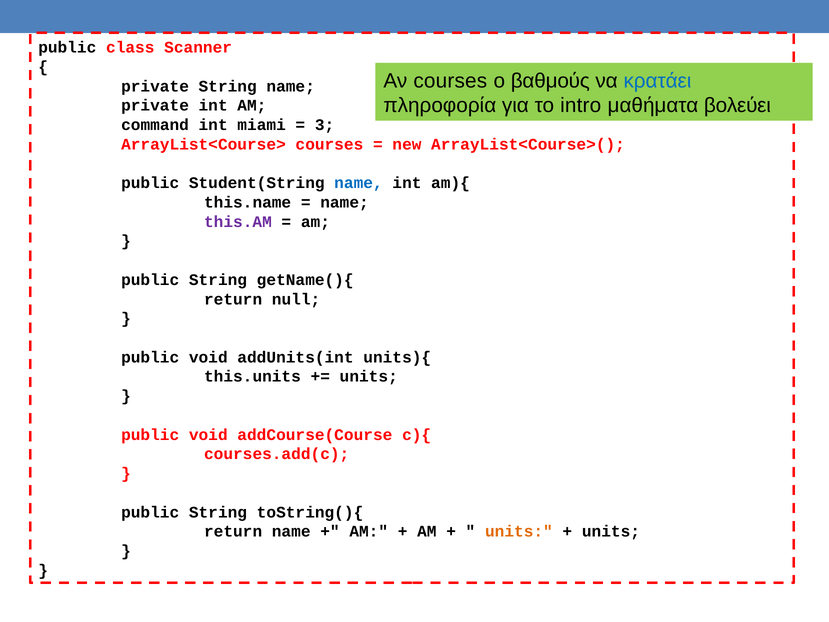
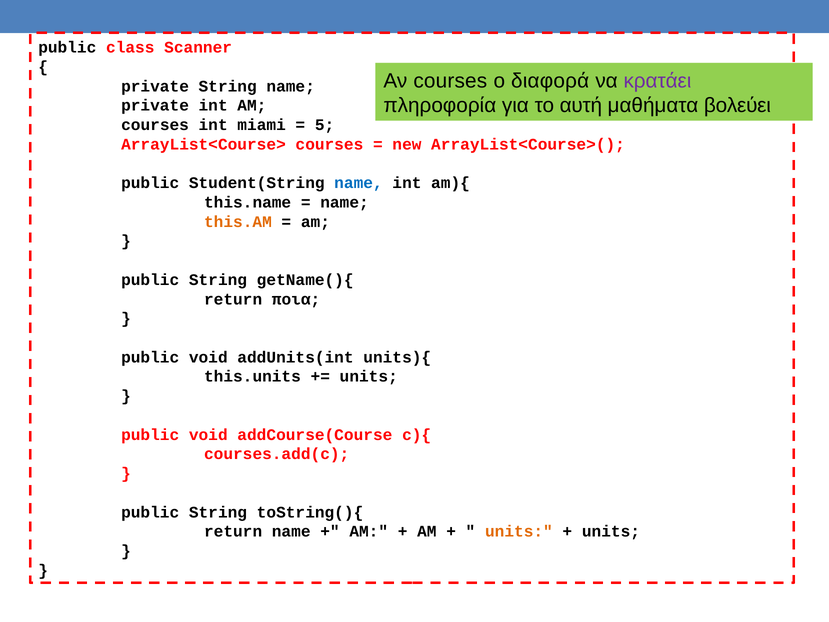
βαθμούς: βαθμούς -> διαφορά
κρατάει colour: blue -> purple
intro: intro -> αυτή
command at (155, 125): command -> courses
3: 3 -> 5
this.AM colour: purple -> orange
null: null -> ποια
